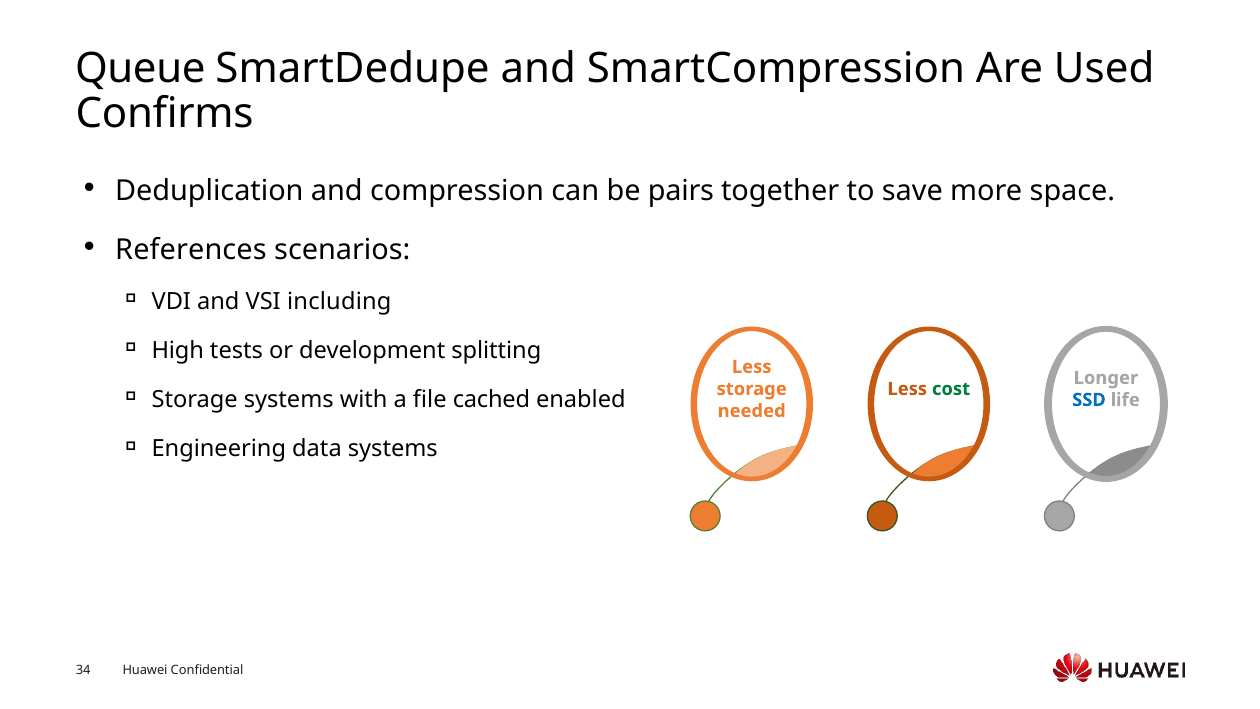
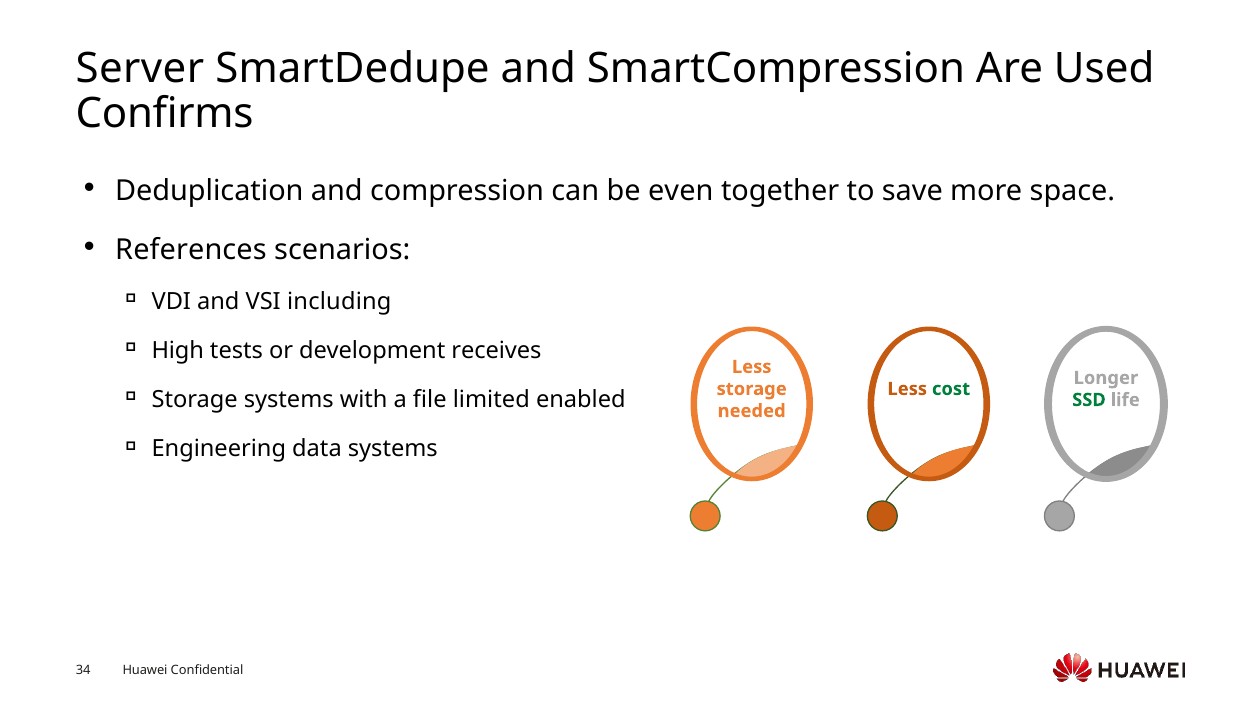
Queue: Queue -> Server
pairs: pairs -> even
splitting: splitting -> receives
cached: cached -> limited
SSD colour: blue -> green
